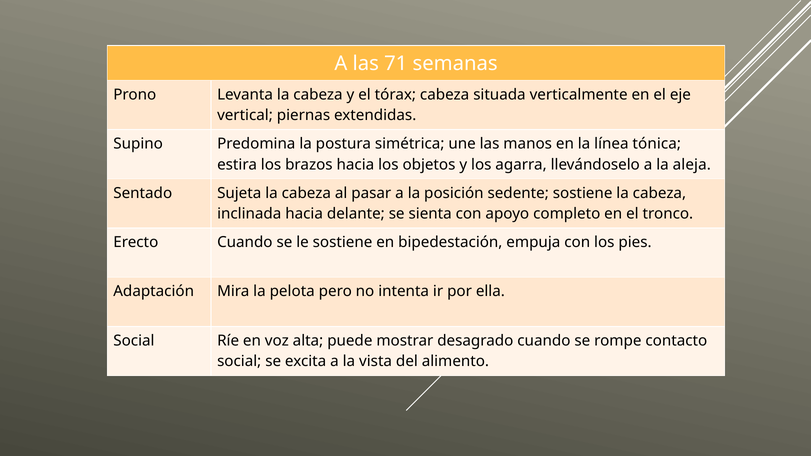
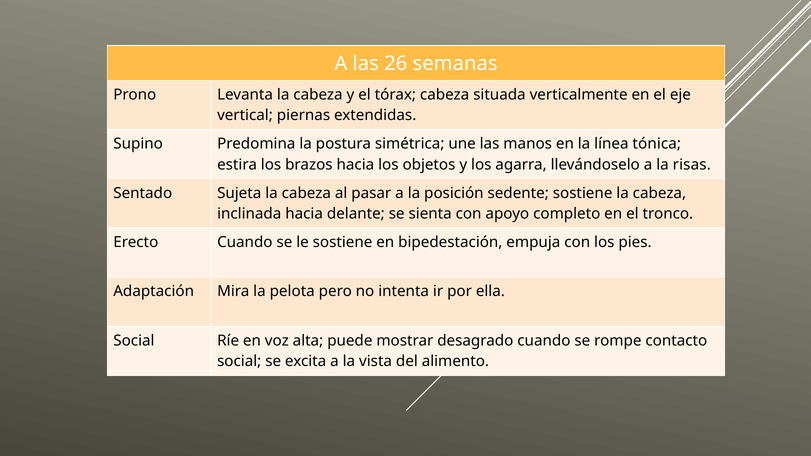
71: 71 -> 26
aleja: aleja -> risas
